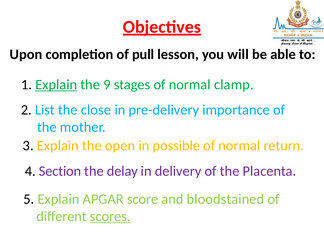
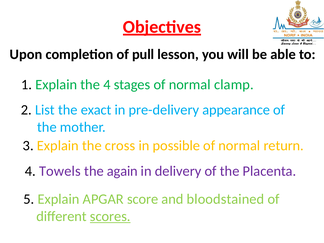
Explain at (56, 85) underline: present -> none
the 9: 9 -> 4
close: close -> exact
importance: importance -> appearance
open: open -> cross
Section: Section -> Towels
delay: delay -> again
